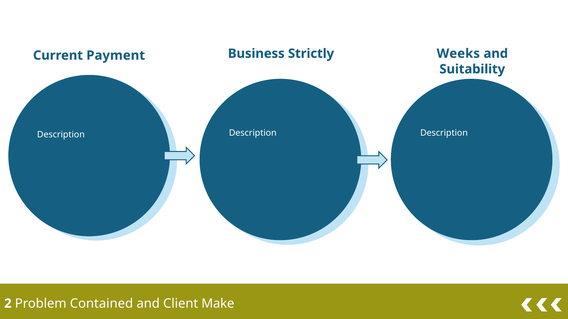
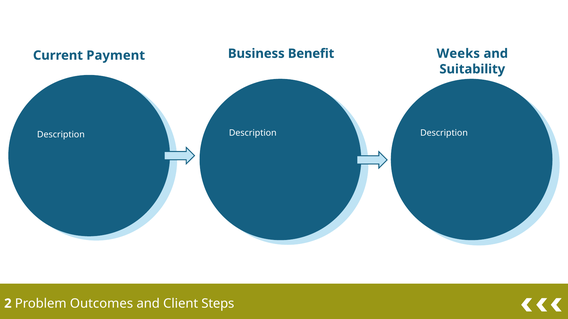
Strictly: Strictly -> Benefit
Contained: Contained -> Outcomes
Make: Make -> Steps
